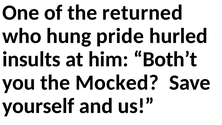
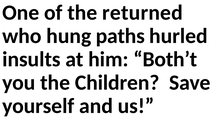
pride: pride -> paths
Mocked: Mocked -> Children
